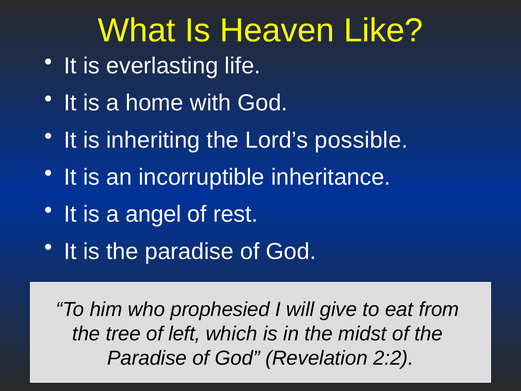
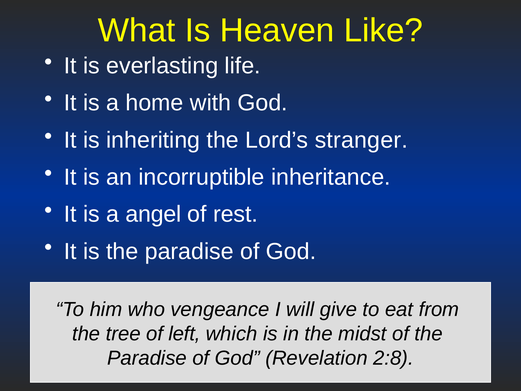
possible: possible -> stranger
prophesied: prophesied -> vengeance
2:2: 2:2 -> 2:8
